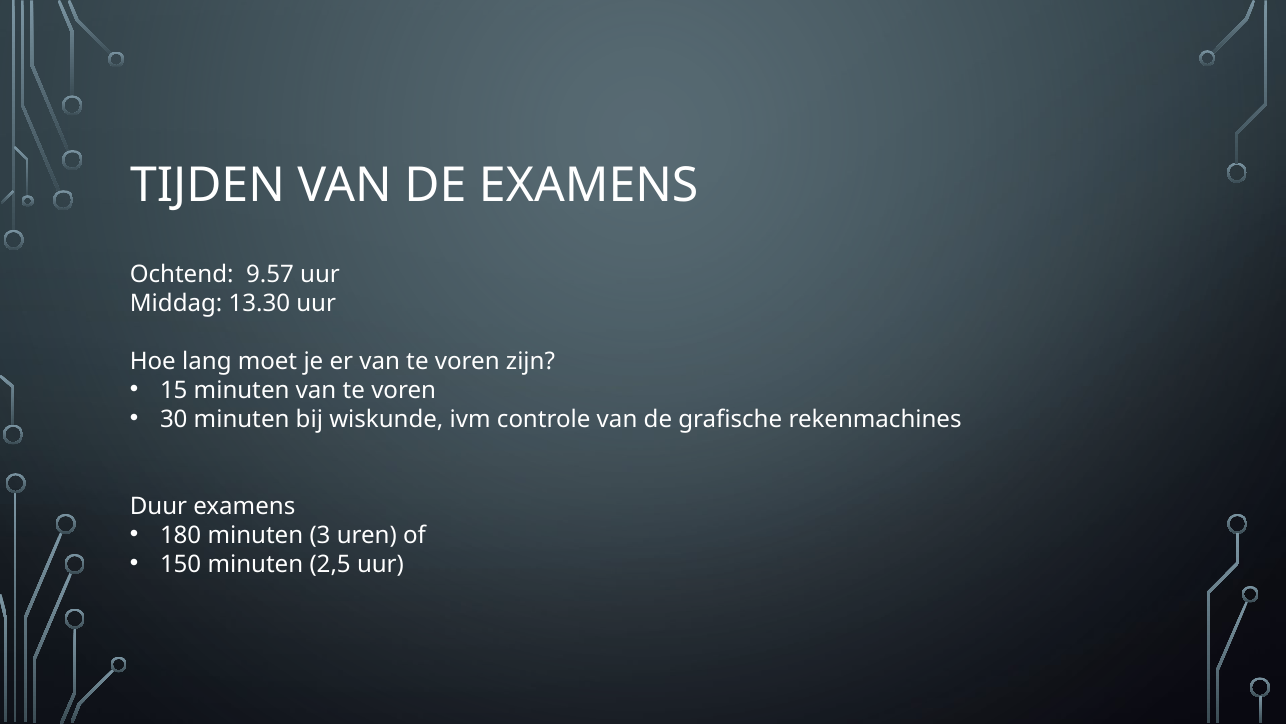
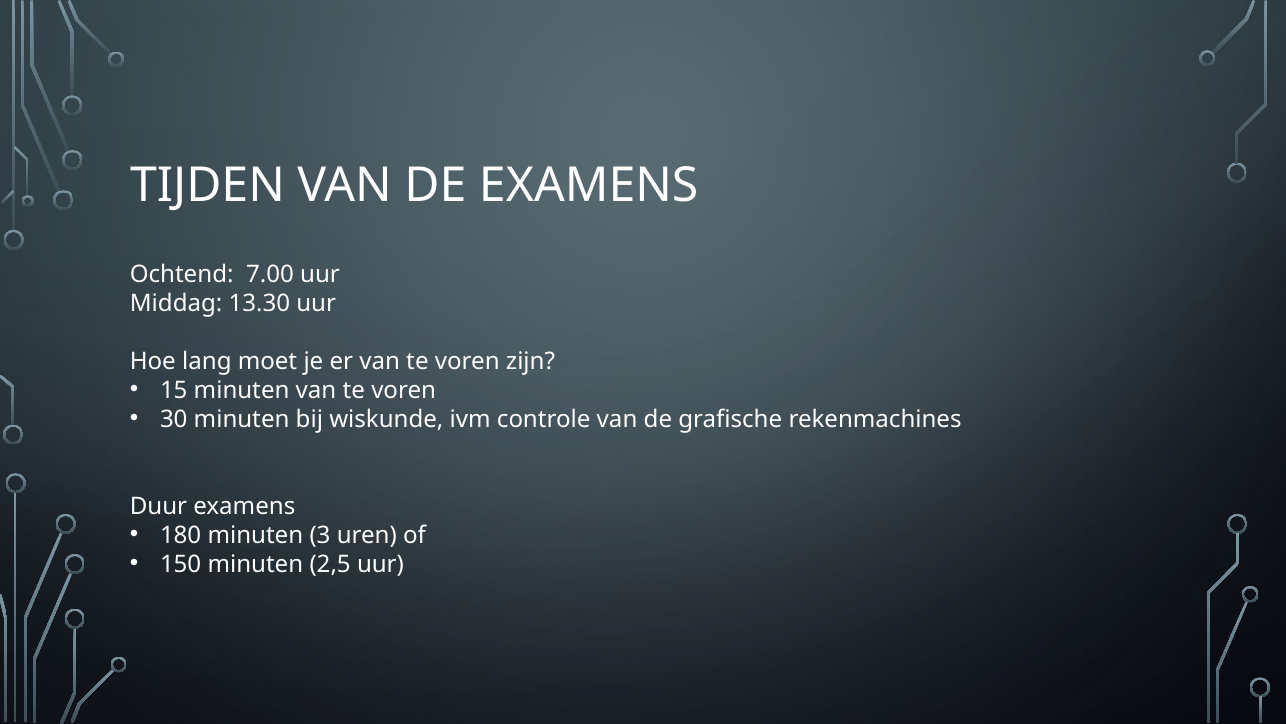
9.57: 9.57 -> 7.00
